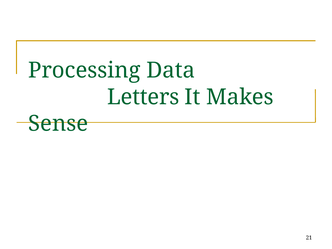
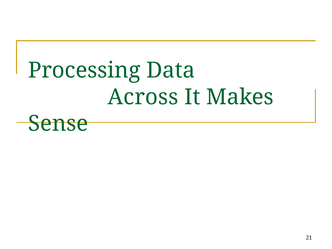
Letters: Letters -> Across
